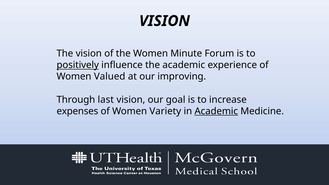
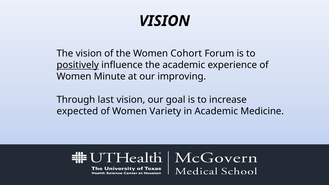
Minute: Minute -> Cohort
Valued: Valued -> Minute
expenses: expenses -> expected
Academic at (216, 111) underline: present -> none
